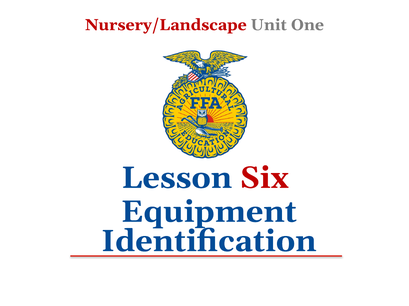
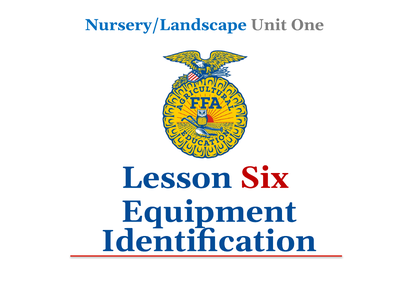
Nursery/Landscape colour: red -> blue
